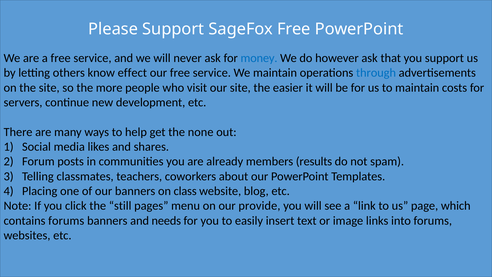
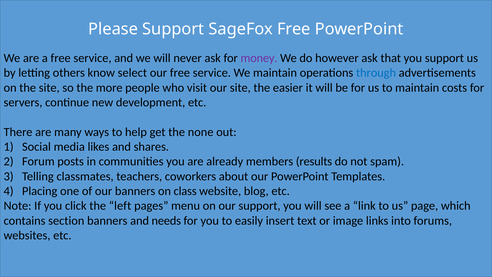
money colour: blue -> purple
effect: effect -> select
still: still -> left
our provide: provide -> support
contains forums: forums -> section
